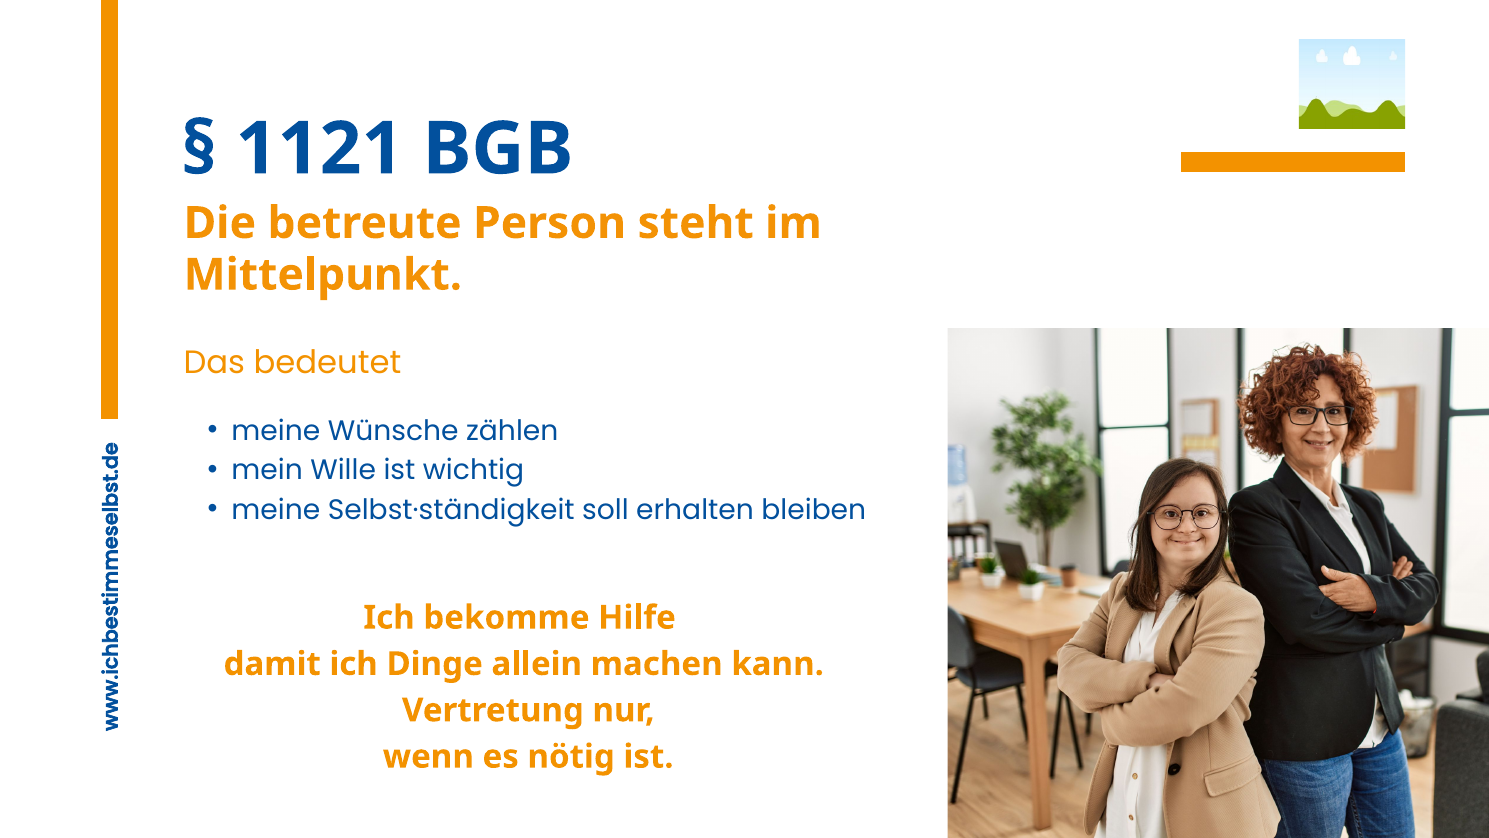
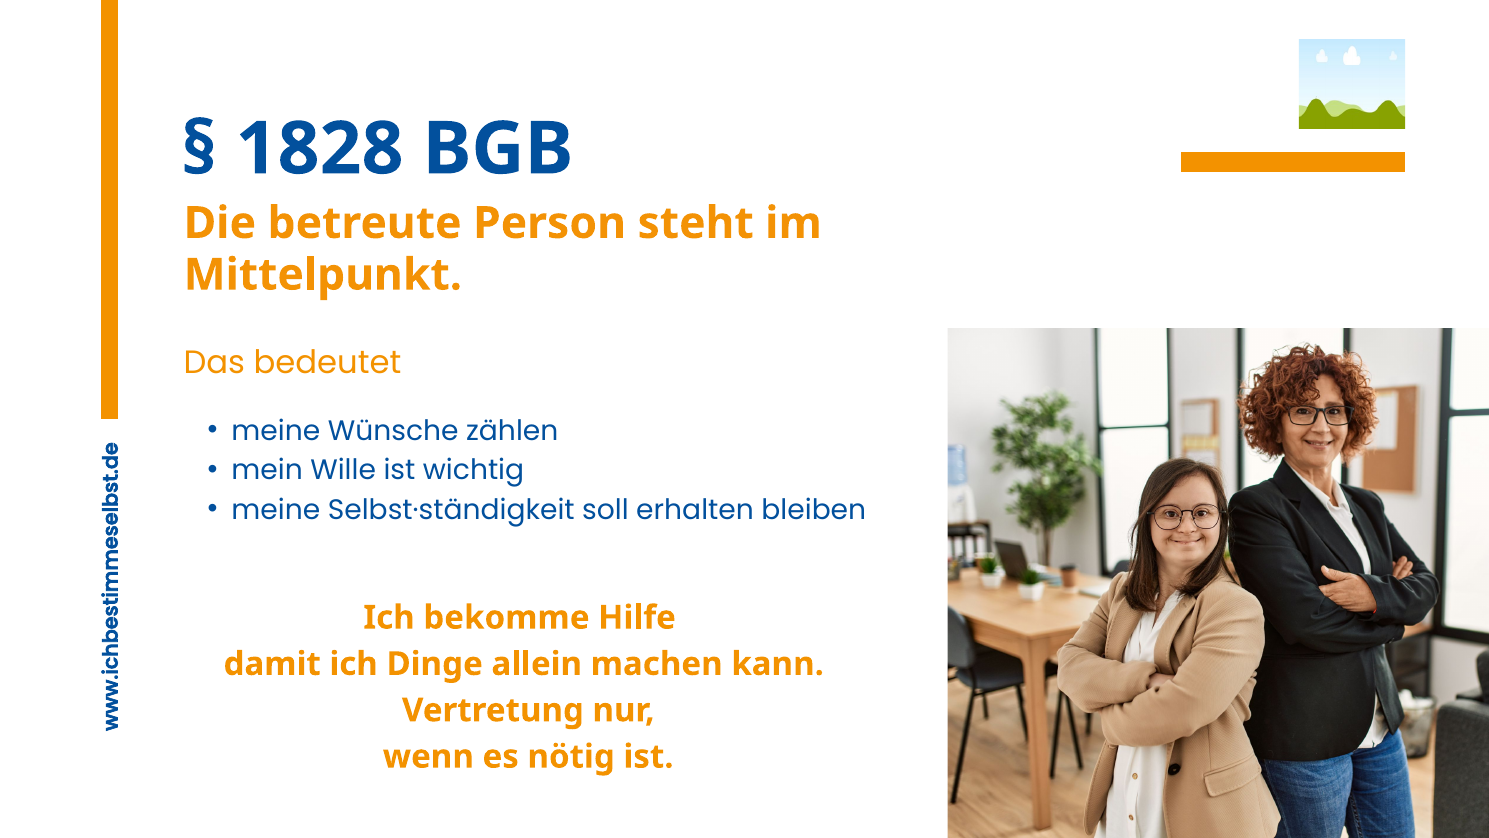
1121: 1121 -> 1828
